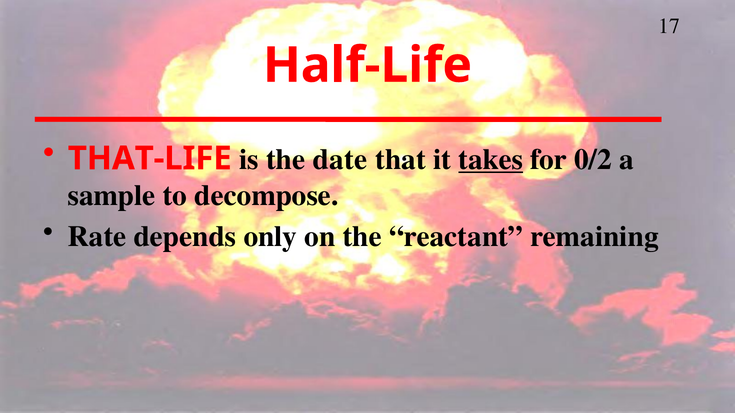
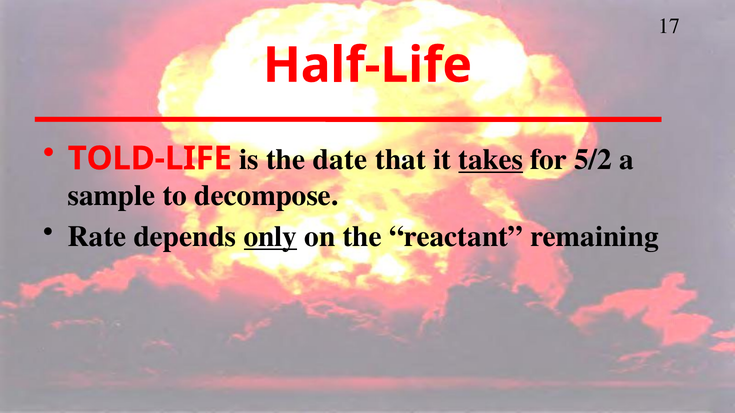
THAT-LIFE: THAT-LIFE -> TOLD-LIFE
0/2: 0/2 -> 5/2
only underline: none -> present
